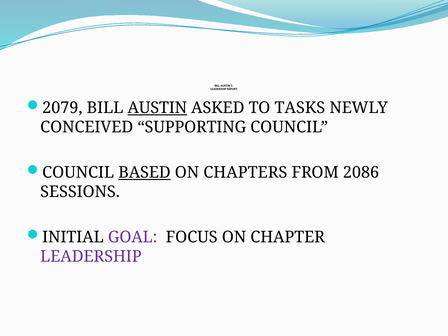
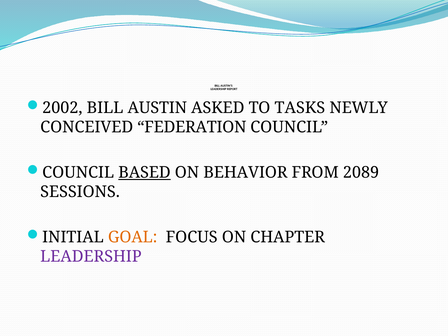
2079: 2079 -> 2002
AUSTIN underline: present -> none
SUPPORTING: SUPPORTING -> FEDERATION
CHAPTERS: CHAPTERS -> BEHAVIOR
2086: 2086 -> 2089
GOAL colour: purple -> orange
